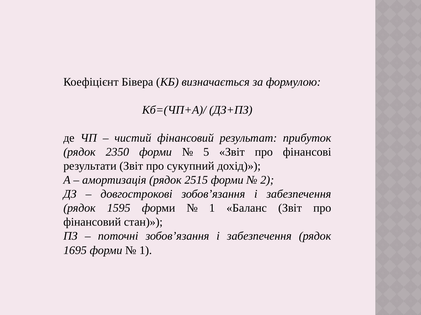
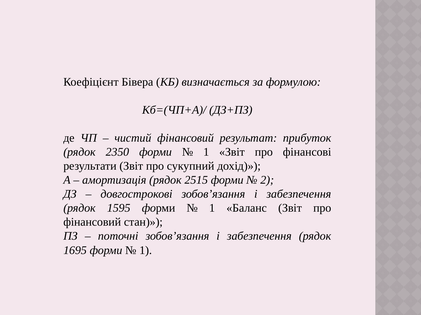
5 at (206, 152): 5 -> 1
